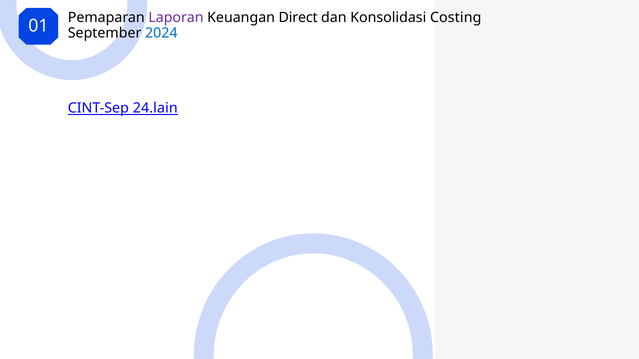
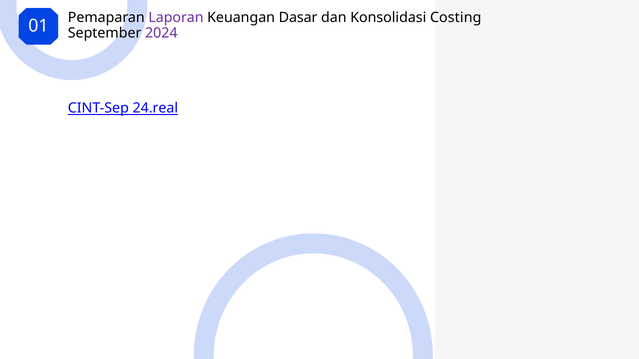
Direct: Direct -> Dasar
2024 colour: blue -> purple
24.lain: 24.lain -> 24.real
